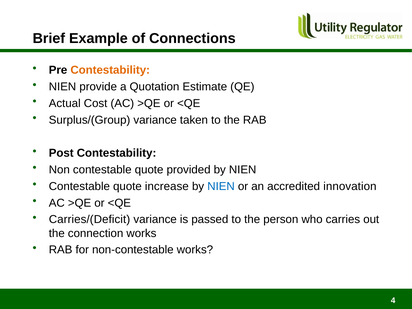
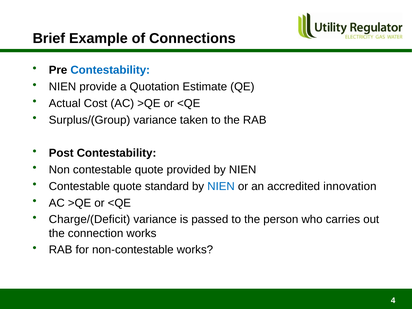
Contestability at (110, 70) colour: orange -> blue
increase: increase -> standard
Carries/(Deficit: Carries/(Deficit -> Charge/(Deficit
